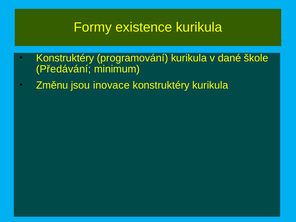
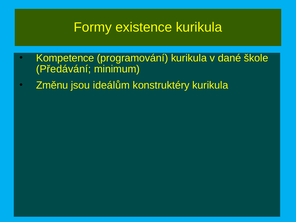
Konstruktéry at (65, 58): Konstruktéry -> Kompetence
inovace: inovace -> ideálům
